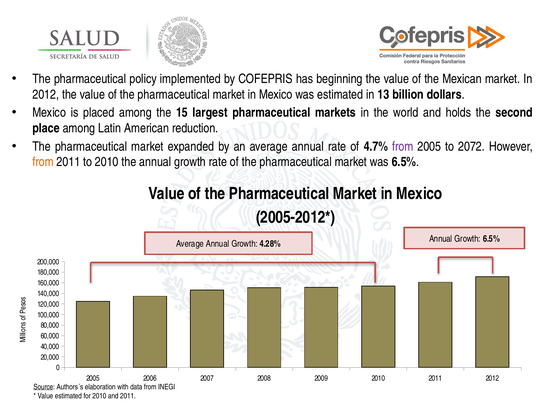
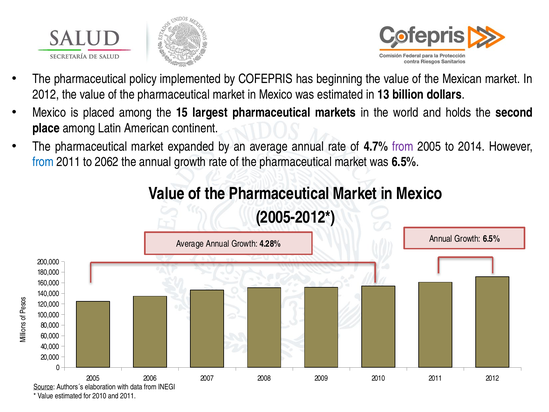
reduction: reduction -> continent
2072: 2072 -> 2014
from at (43, 162) colour: orange -> blue
to 2010: 2010 -> 2062
